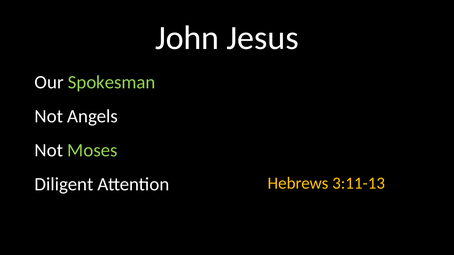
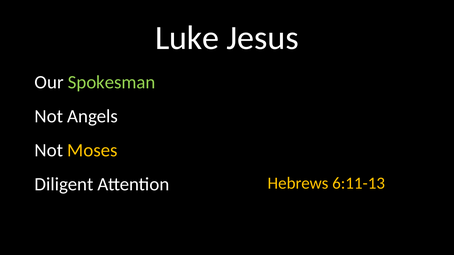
John: John -> Luke
Moses colour: light green -> yellow
3:11-13: 3:11-13 -> 6:11-13
